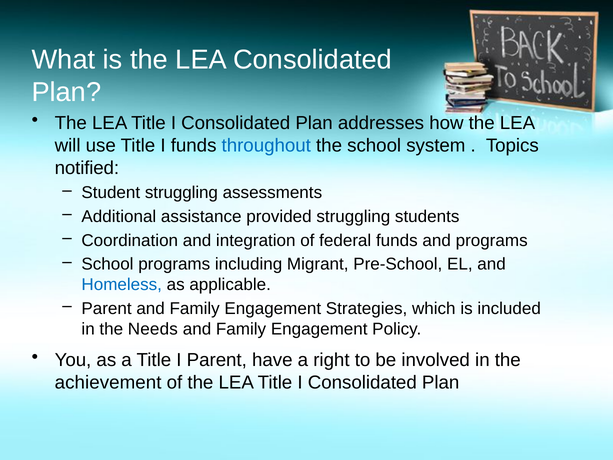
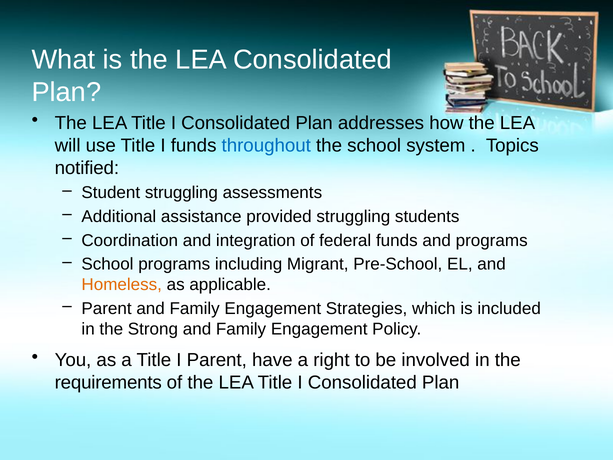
Homeless colour: blue -> orange
Needs: Needs -> Strong
achievement: achievement -> requirements
